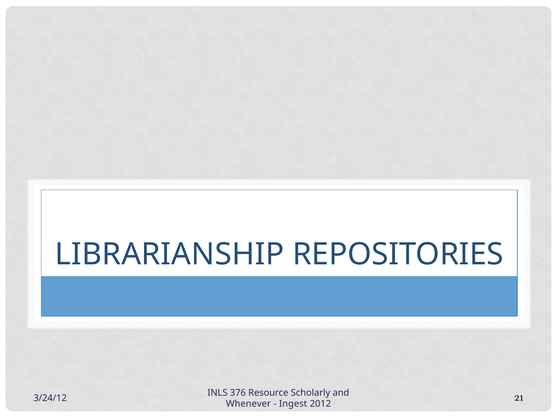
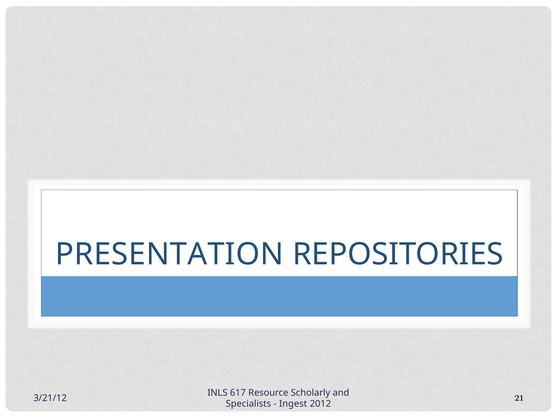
LIBRARIANSHIP: LIBRARIANSHIP -> PRESENTATION
376: 376 -> 617
3/24/12: 3/24/12 -> 3/21/12
Whenever: Whenever -> Specialists
